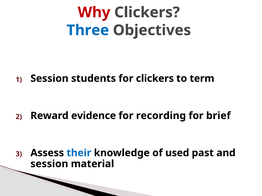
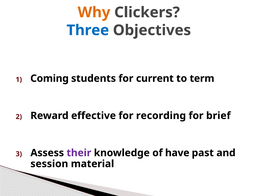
Why colour: red -> orange
Session at (49, 79): Session -> Coming
for clickers: clickers -> current
evidence: evidence -> effective
their colour: blue -> purple
used: used -> have
